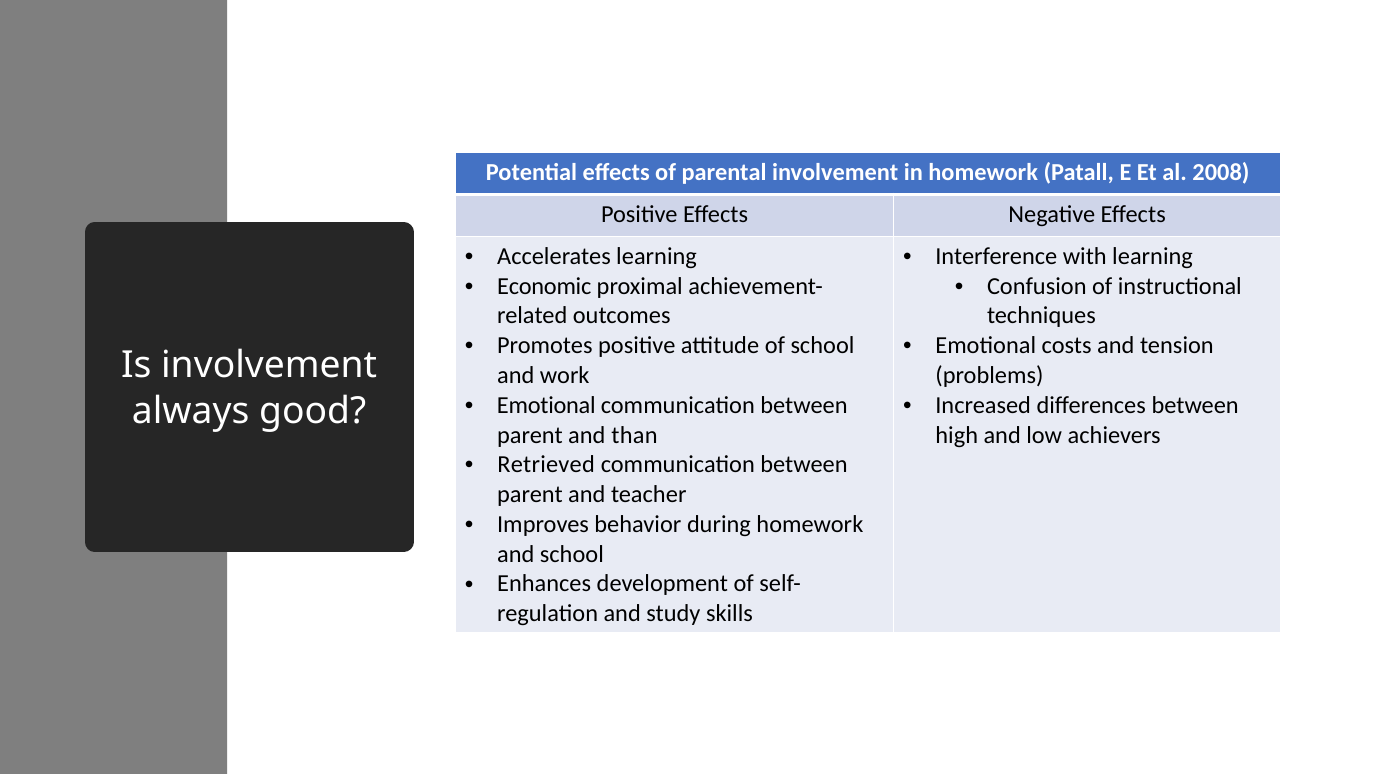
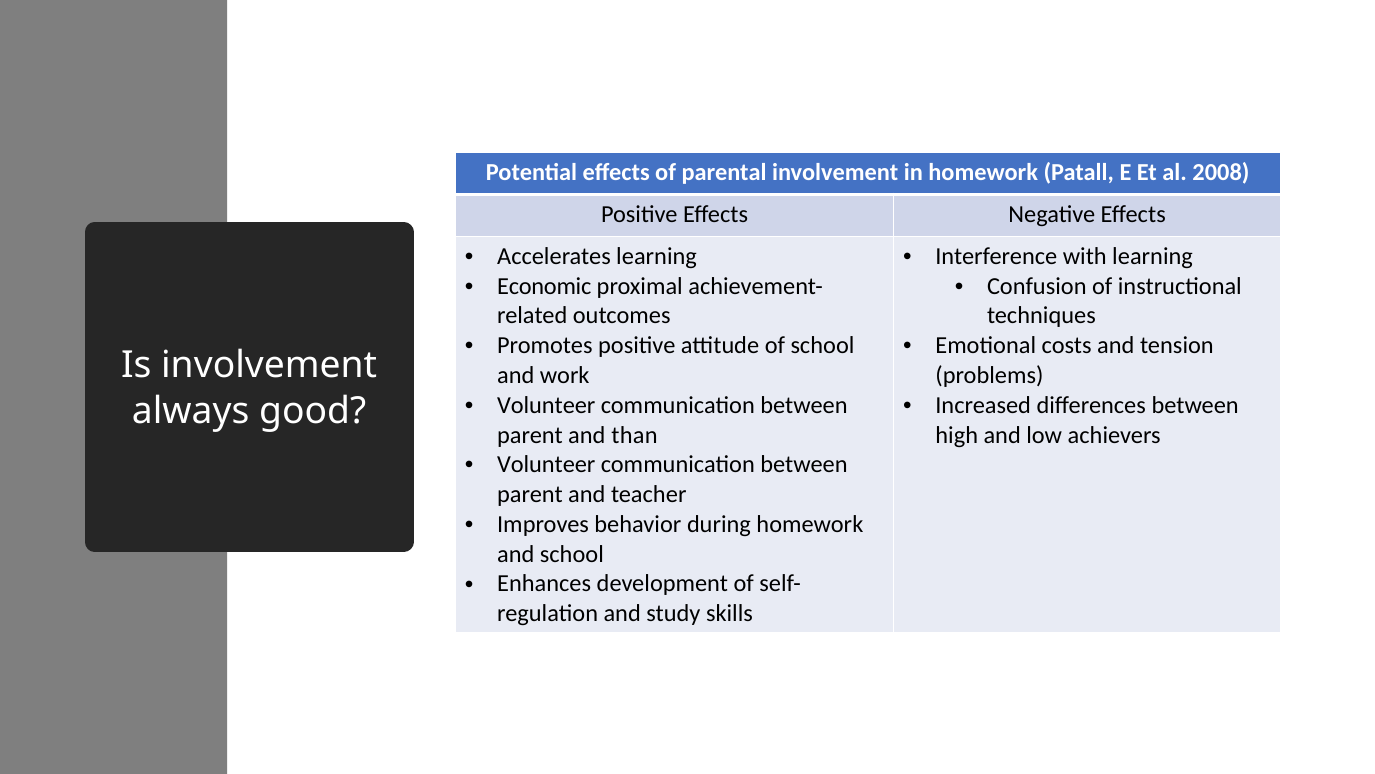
Emotional at (546, 405): Emotional -> Volunteer
Retrieved at (546, 464): Retrieved -> Volunteer
